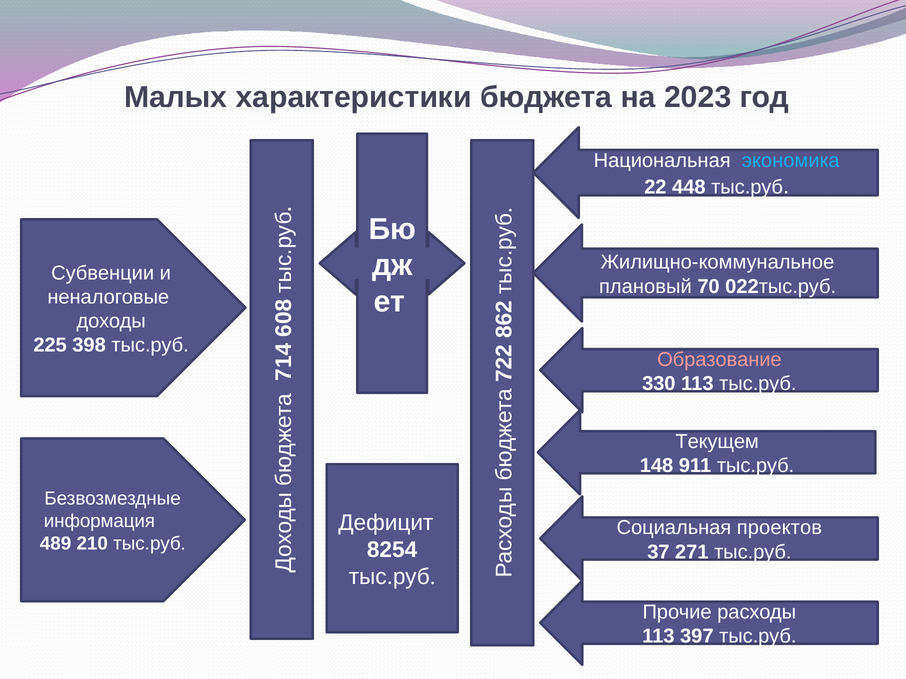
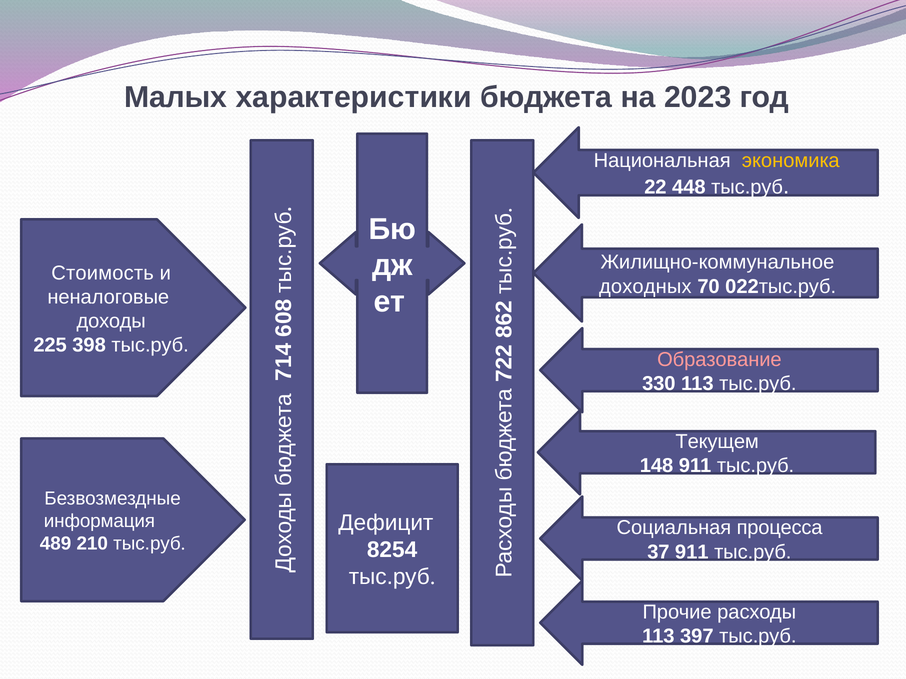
экономика colour: light blue -> yellow
Субвенции: Субвенции -> Стоимость
плановый: плановый -> доходных
проектов: проектов -> процесса
37 271: 271 -> 911
